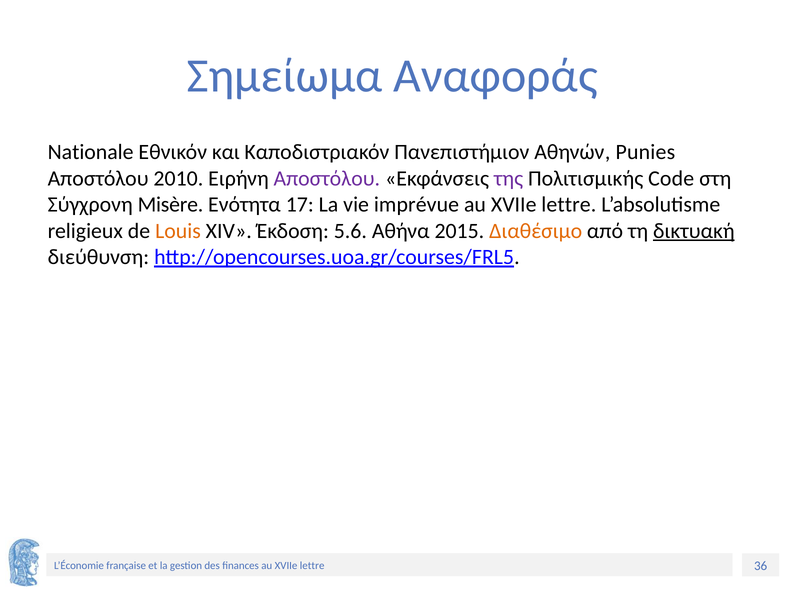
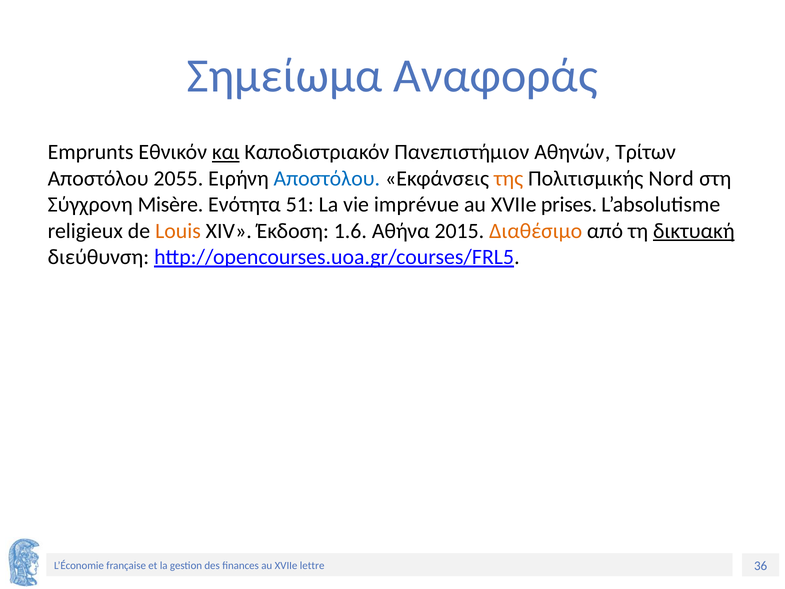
Nationale: Nationale -> Emprunts
και underline: none -> present
Punies: Punies -> Τρίτων
2010: 2010 -> 2055
Αποστόλου at (327, 178) colour: purple -> blue
της colour: purple -> orange
Code: Code -> Nord
17: 17 -> 51
lettre at (569, 205): lettre -> prises
5.6: 5.6 -> 1.6
